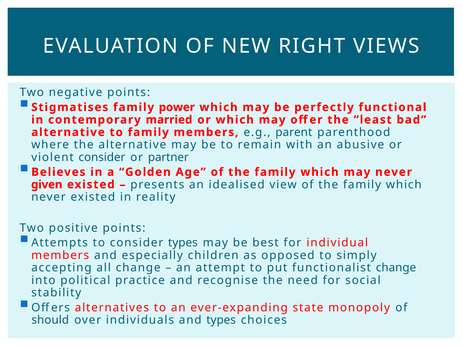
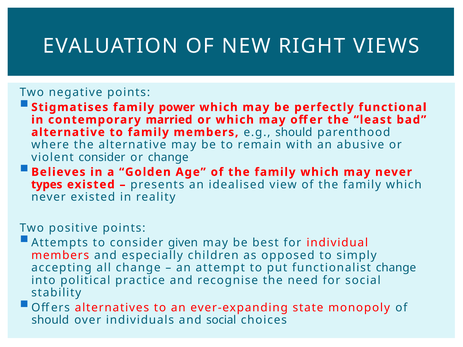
e.g parent: parent -> should
or partner: partner -> change
given: given -> types
consider types: types -> given
and types: types -> social
